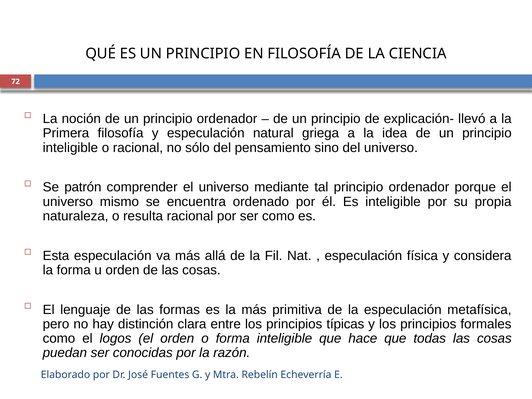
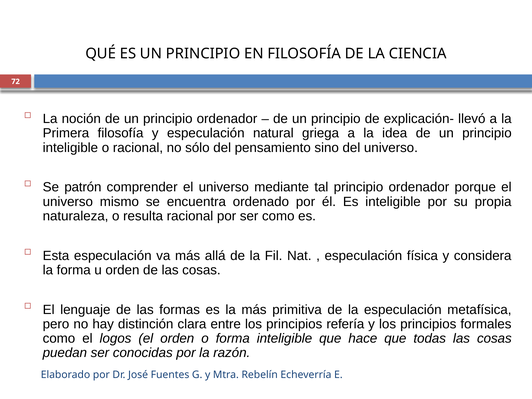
típicas: típicas -> refería
